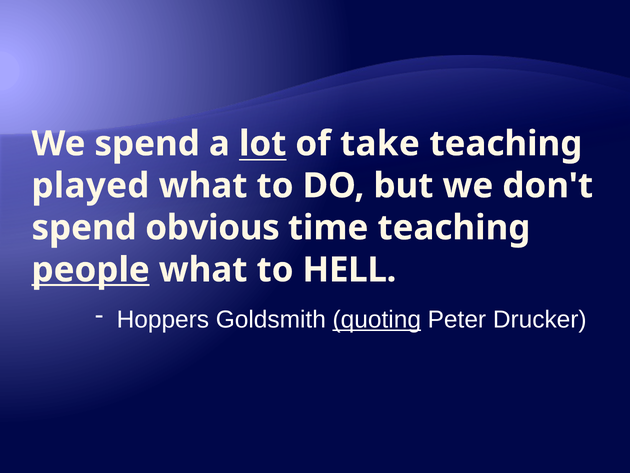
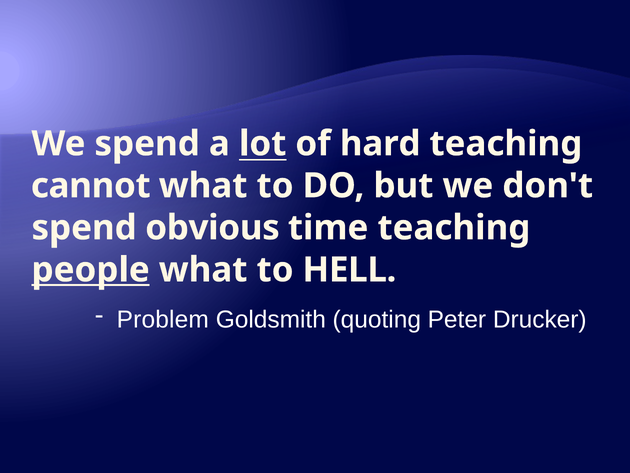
take: take -> hard
played: played -> cannot
Hoppers: Hoppers -> Problem
quoting underline: present -> none
